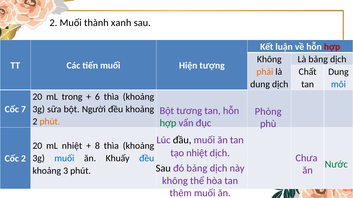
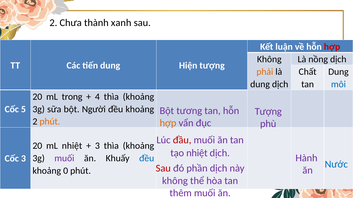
2 Muối: Muối -> Chưa
Là bảng: bảng -> nồng
tiến muối: muối -> dung
6: 6 -> 4
7: 7 -> 5
Phòng at (268, 112): Phòng -> Tượng
hợp at (168, 123) colour: green -> orange
đầu colour: black -> red
8 at (97, 146): 8 -> 3
Chưa: Chưa -> Hành
muối at (64, 159) colour: blue -> purple
Cốc 2: 2 -> 3
Nước colour: green -> blue
Sau at (163, 169) colour: black -> red
đó bảng: bảng -> phần
3: 3 -> 0
